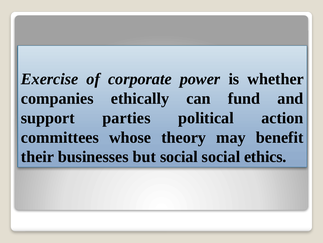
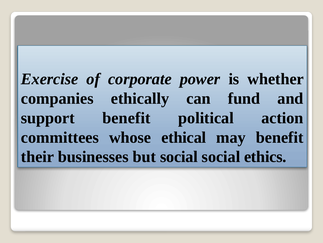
support parties: parties -> benefit
theory: theory -> ethical
